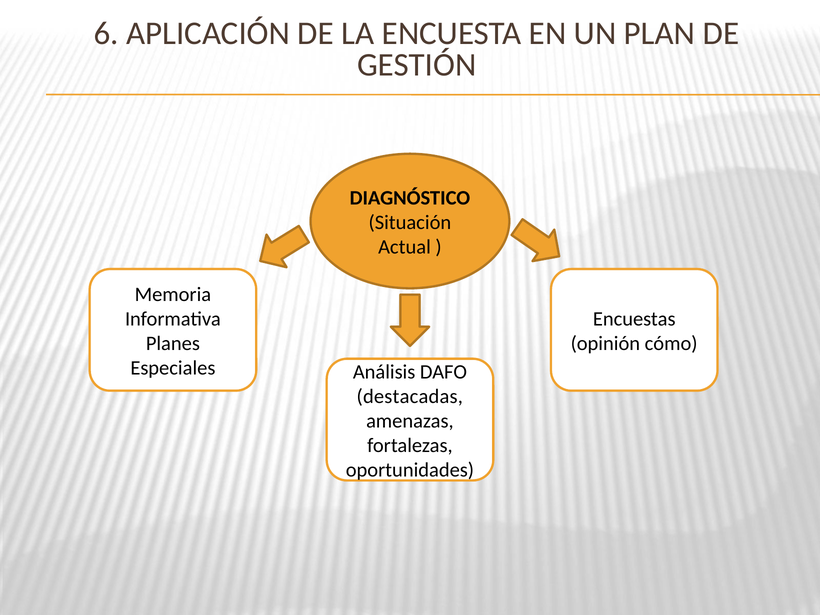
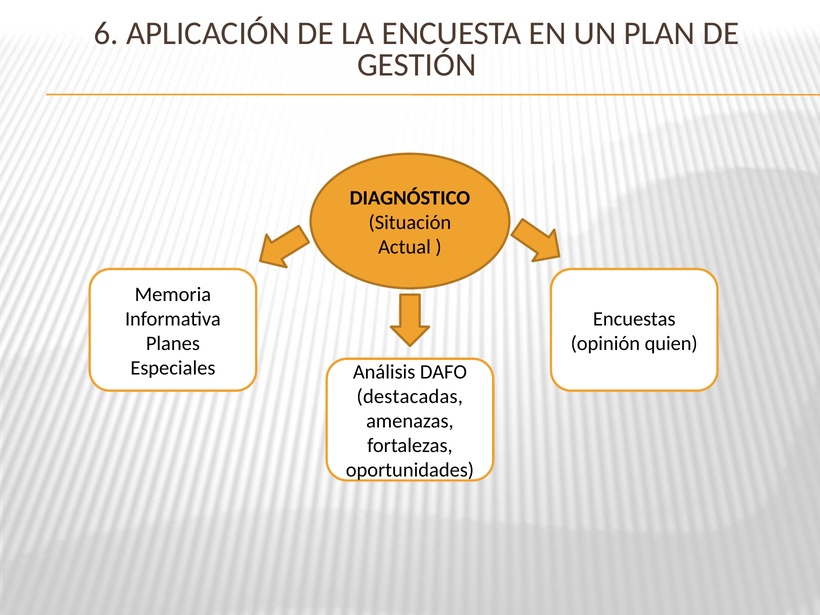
cómo: cómo -> quien
